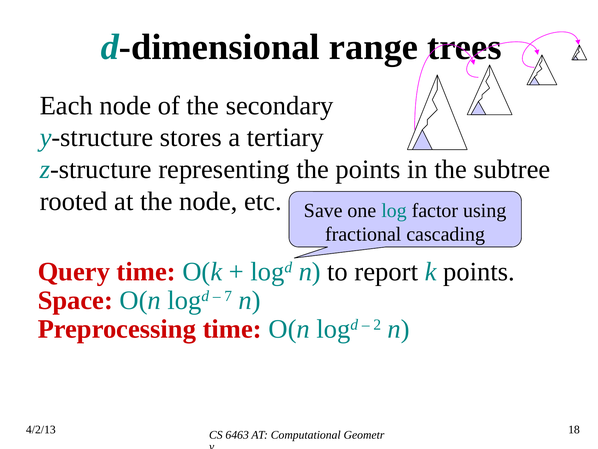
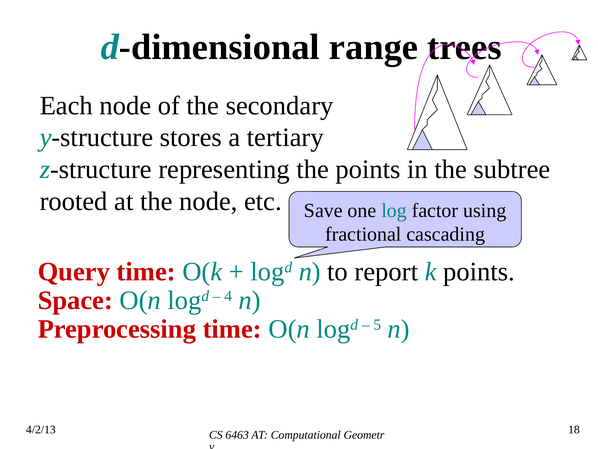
7: 7 -> 4
2: 2 -> 5
